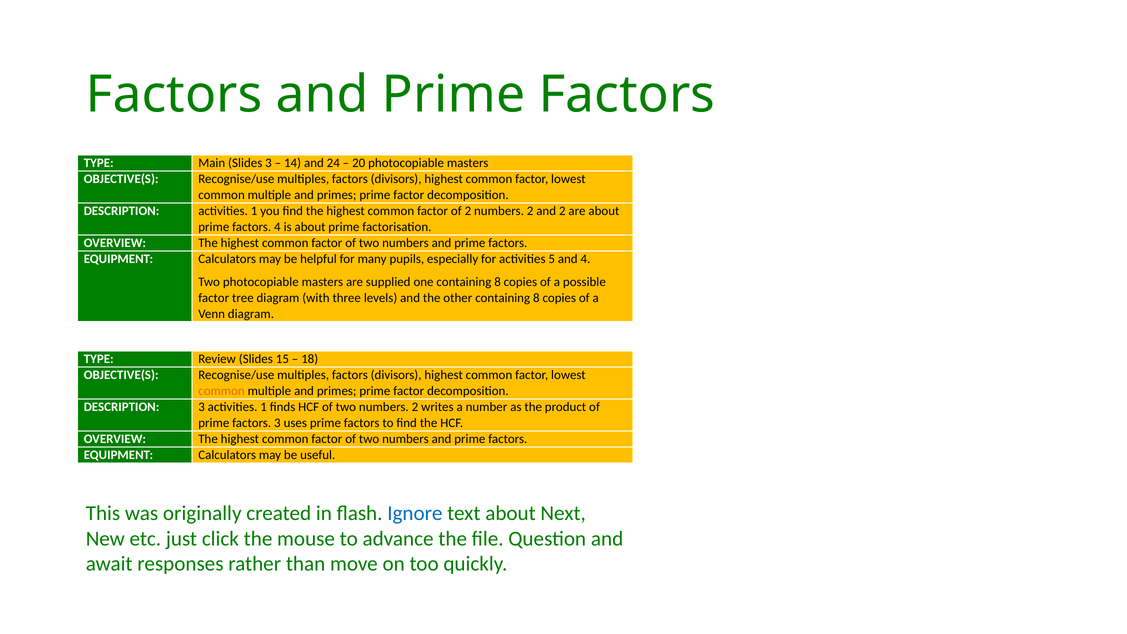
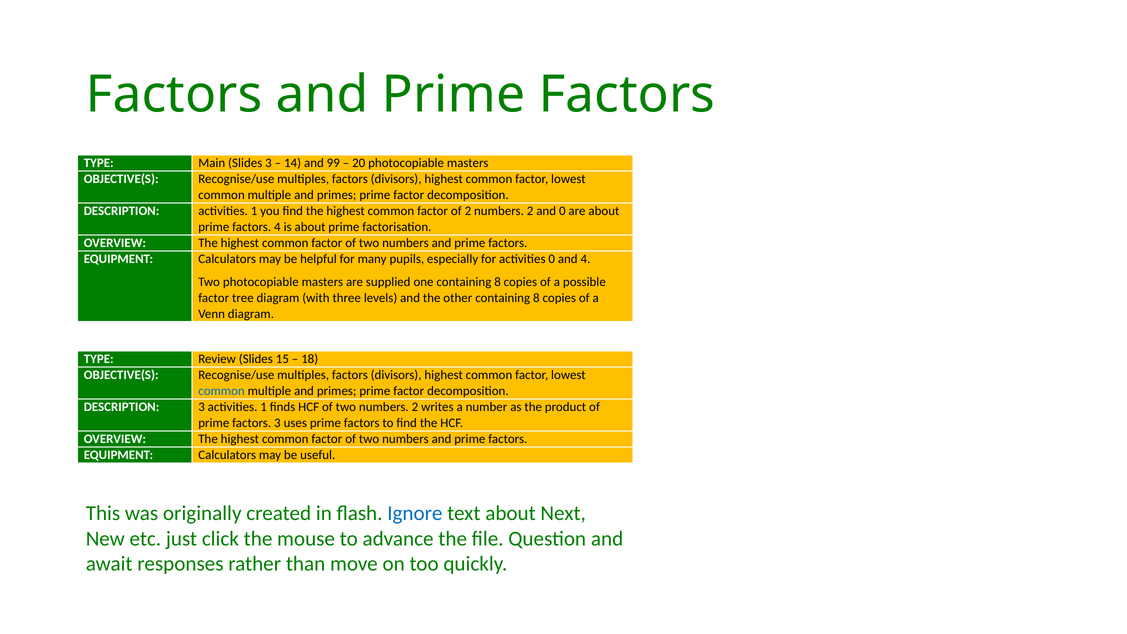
24: 24 -> 99
and 2: 2 -> 0
activities 5: 5 -> 0
common at (222, 391) colour: orange -> blue
